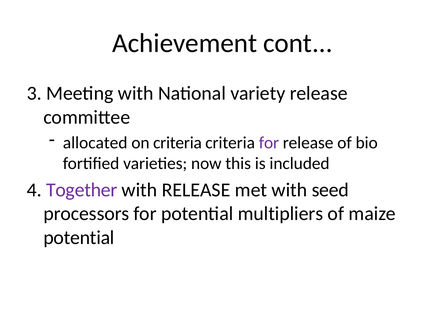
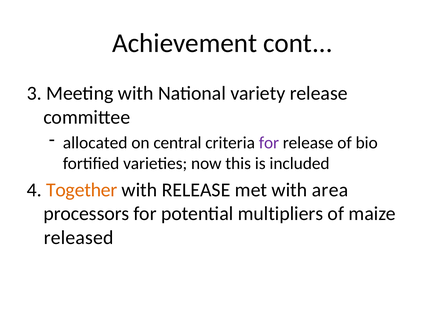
on criteria: criteria -> central
Together colour: purple -> orange
seed: seed -> area
potential at (79, 237): potential -> released
